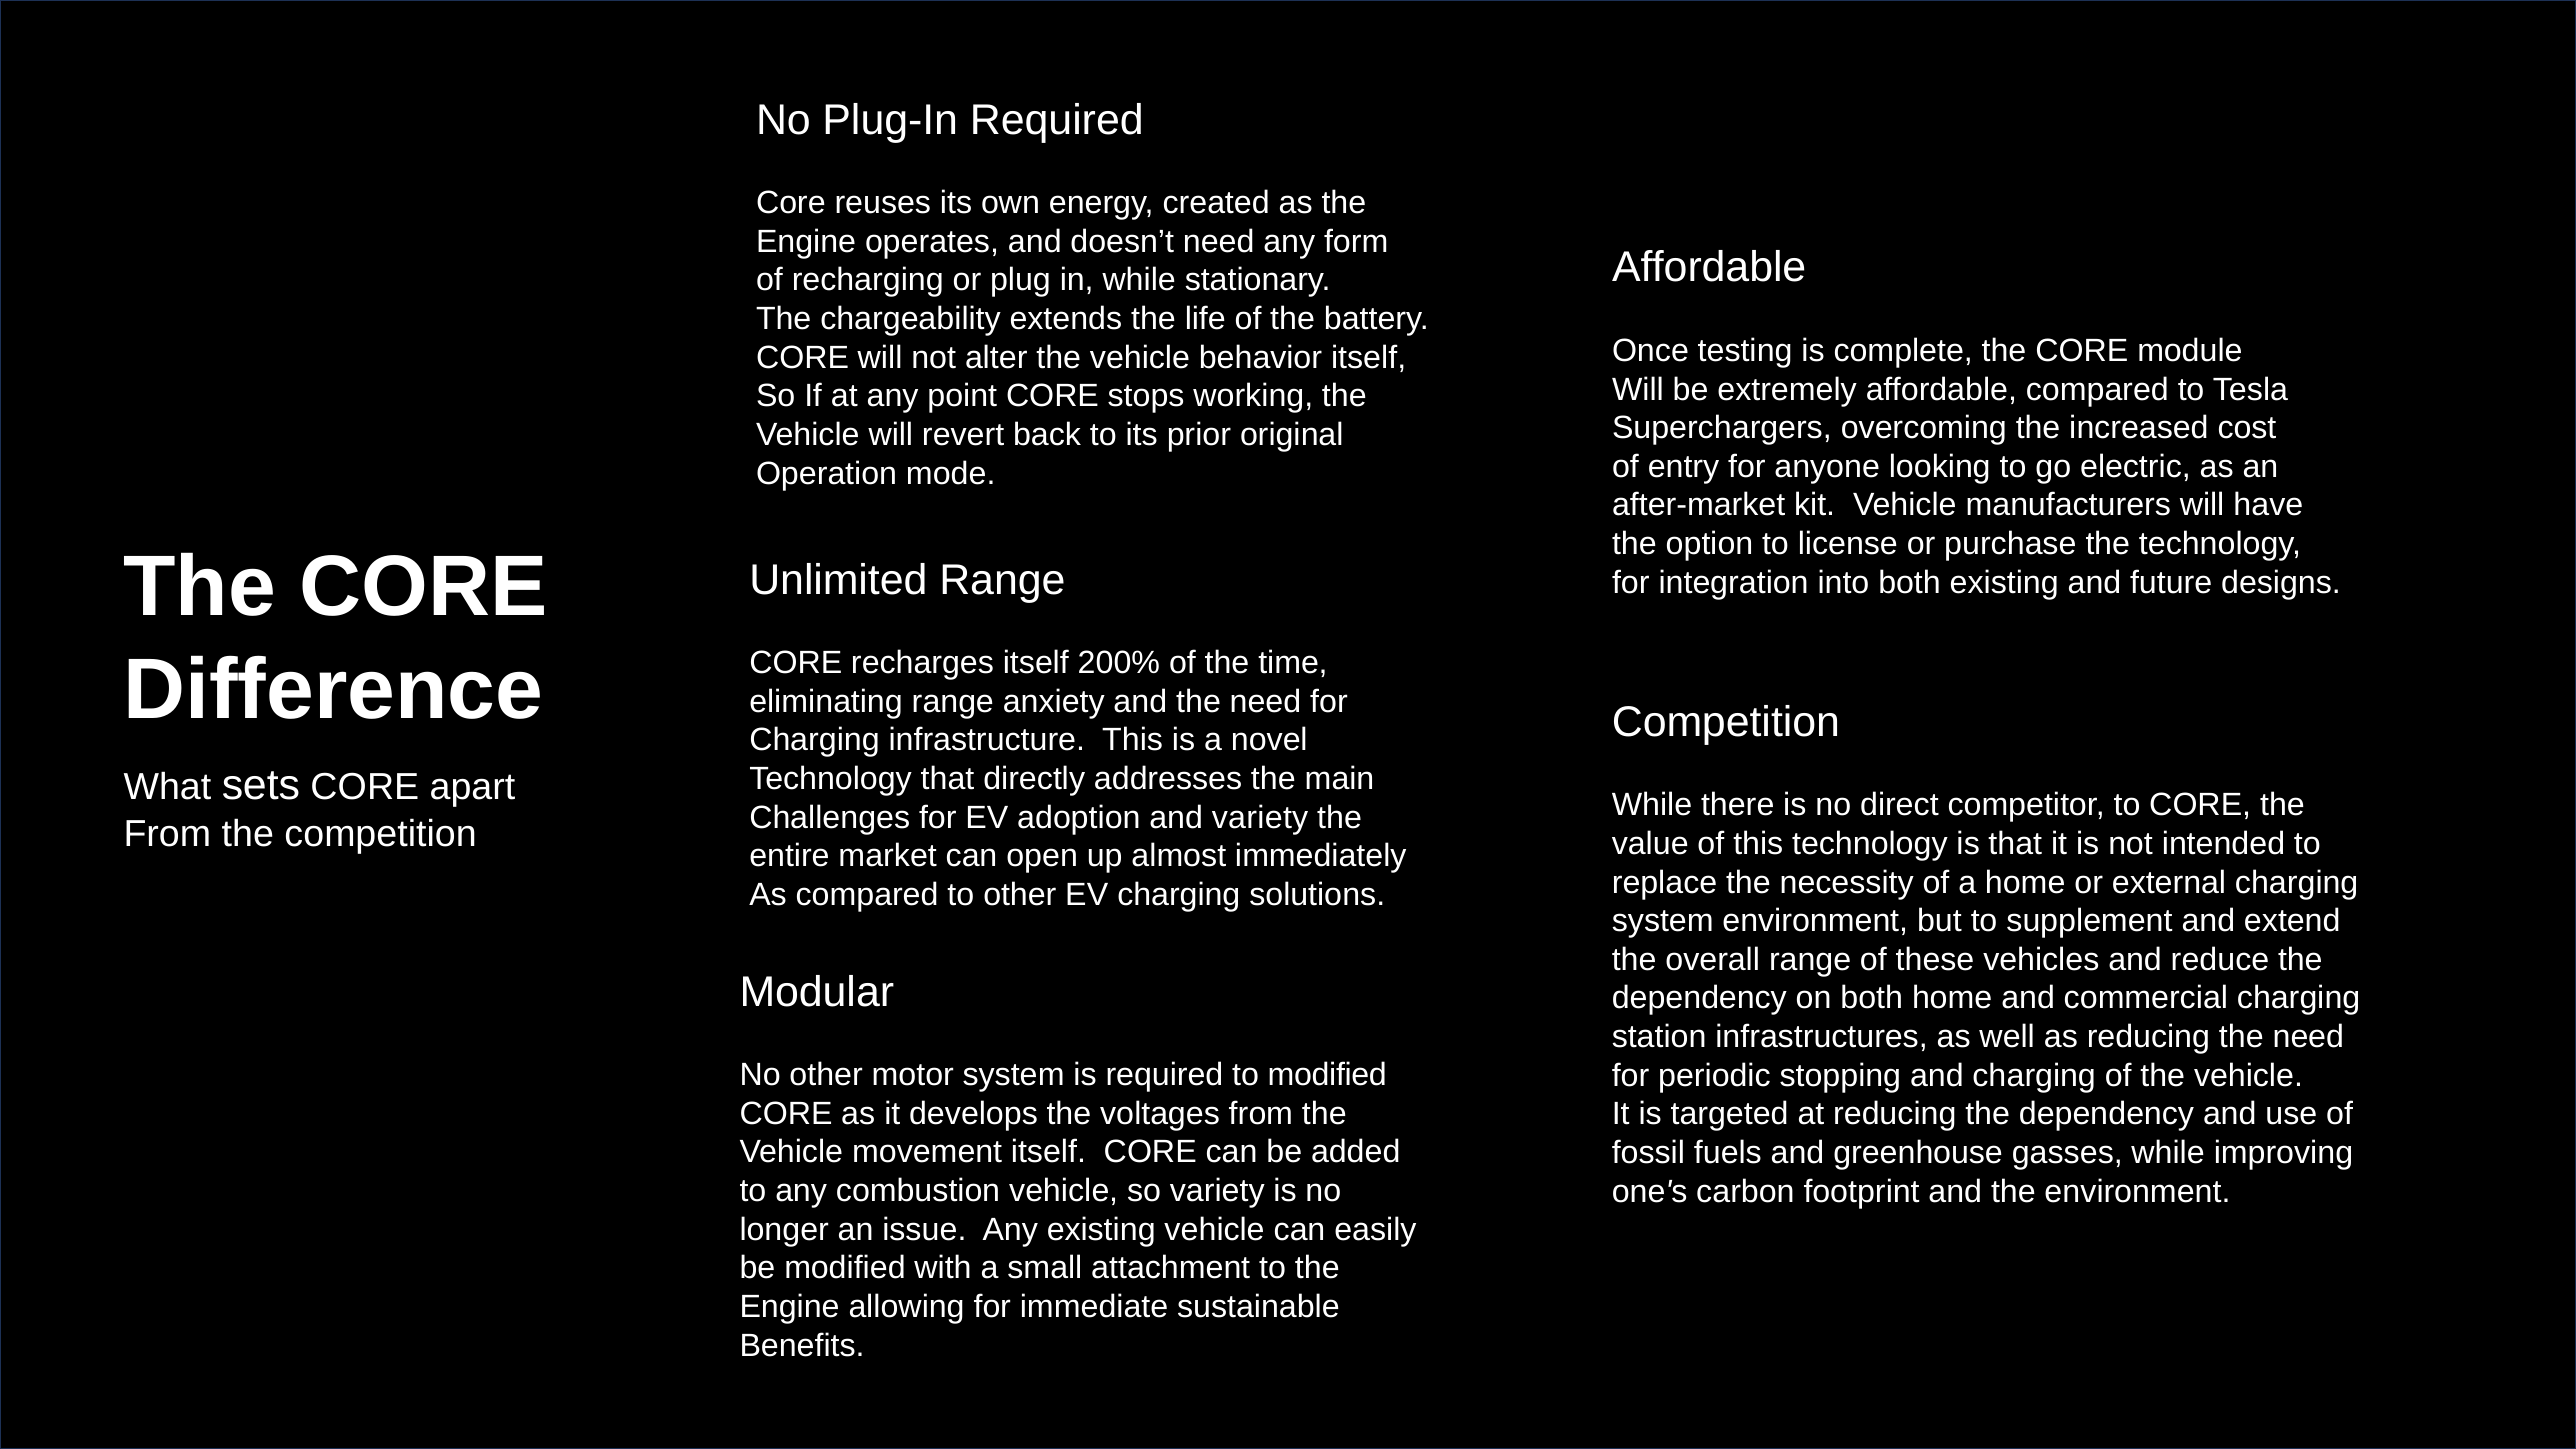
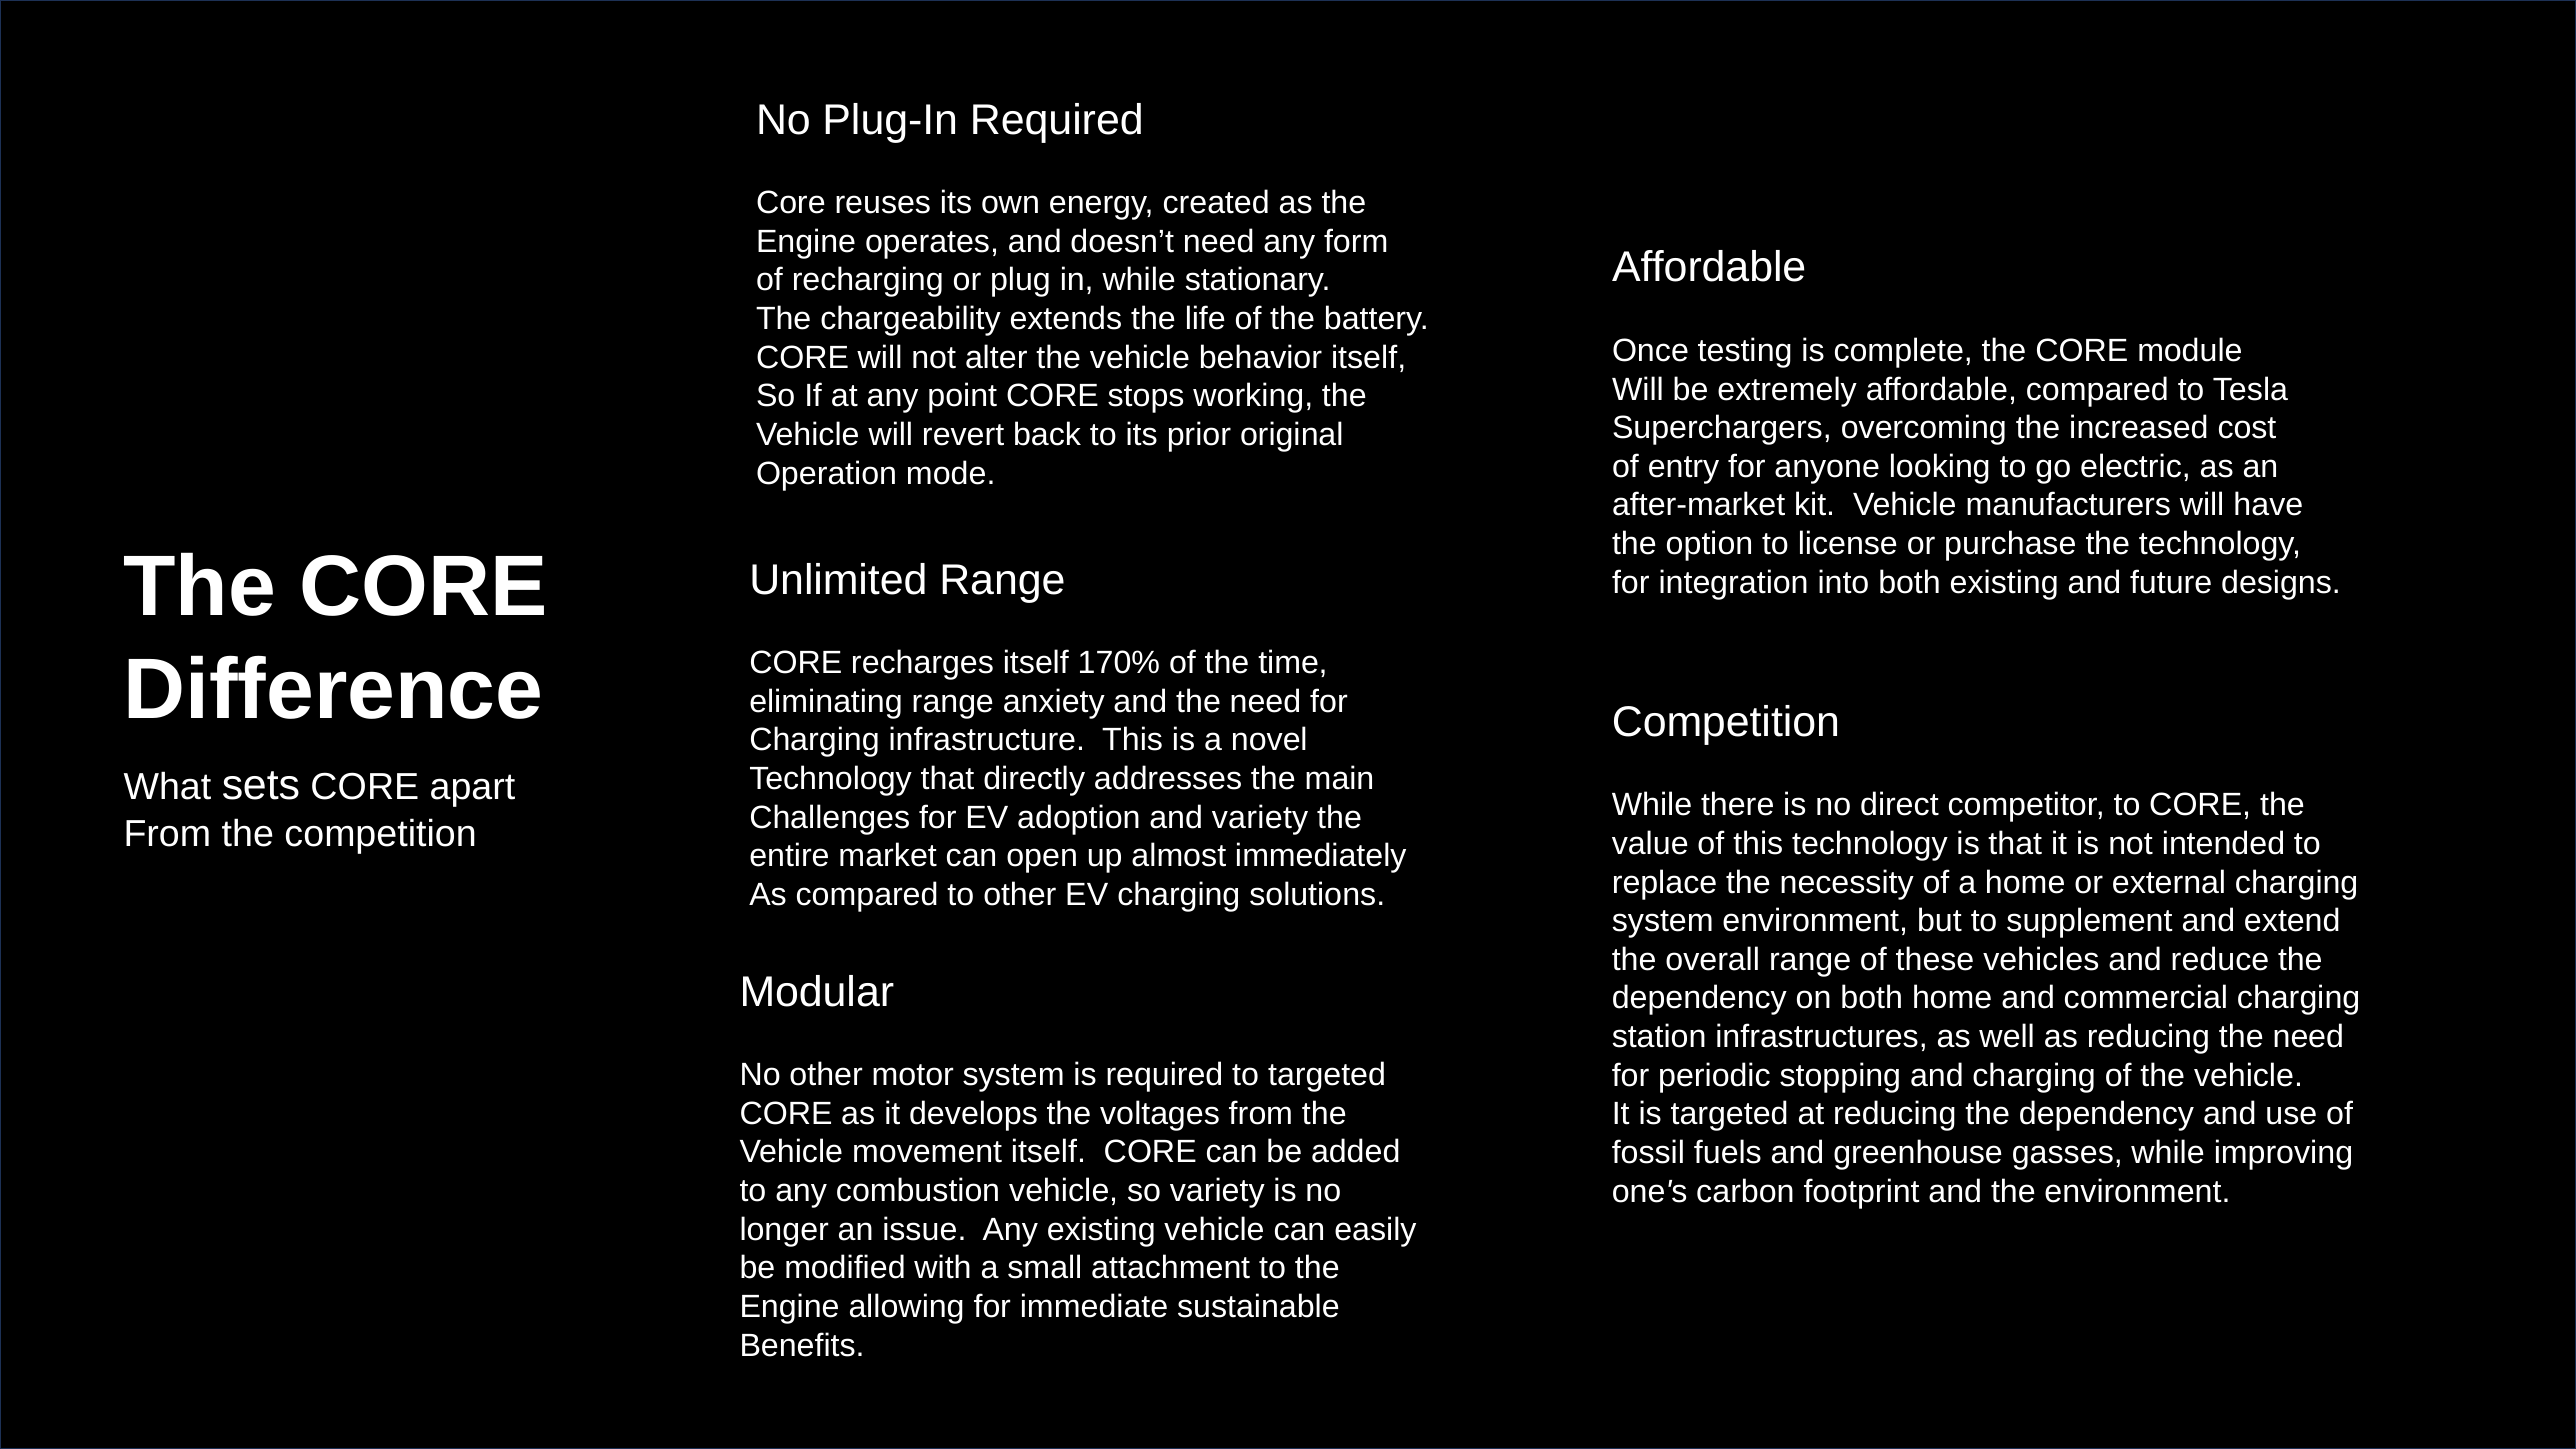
200%: 200% -> 170%
to modified: modified -> targeted
